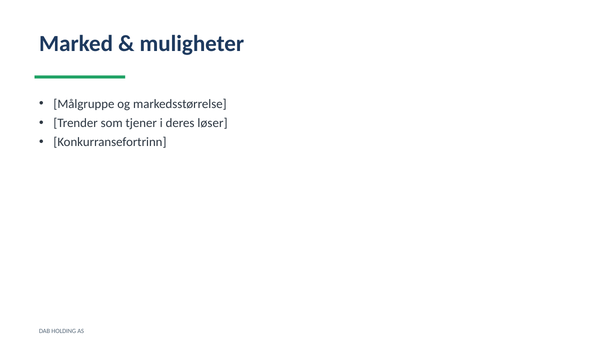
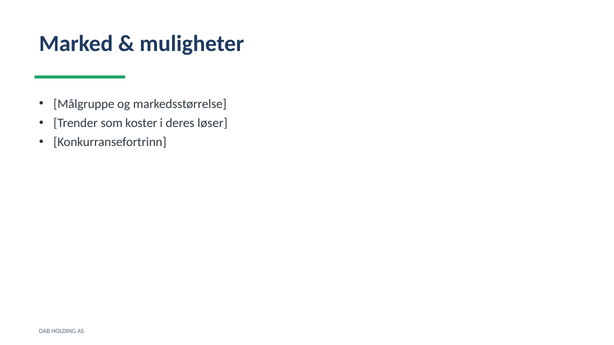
tjener: tjener -> koster
